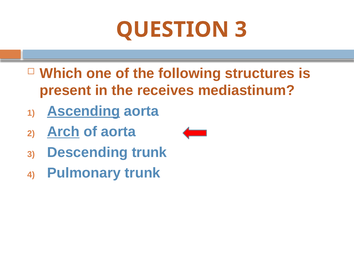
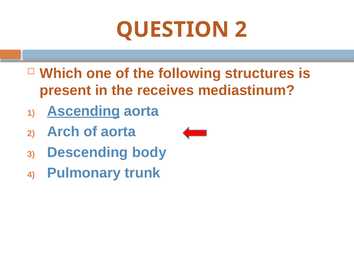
QUESTION 3: 3 -> 2
Arch underline: present -> none
Descending trunk: trunk -> body
